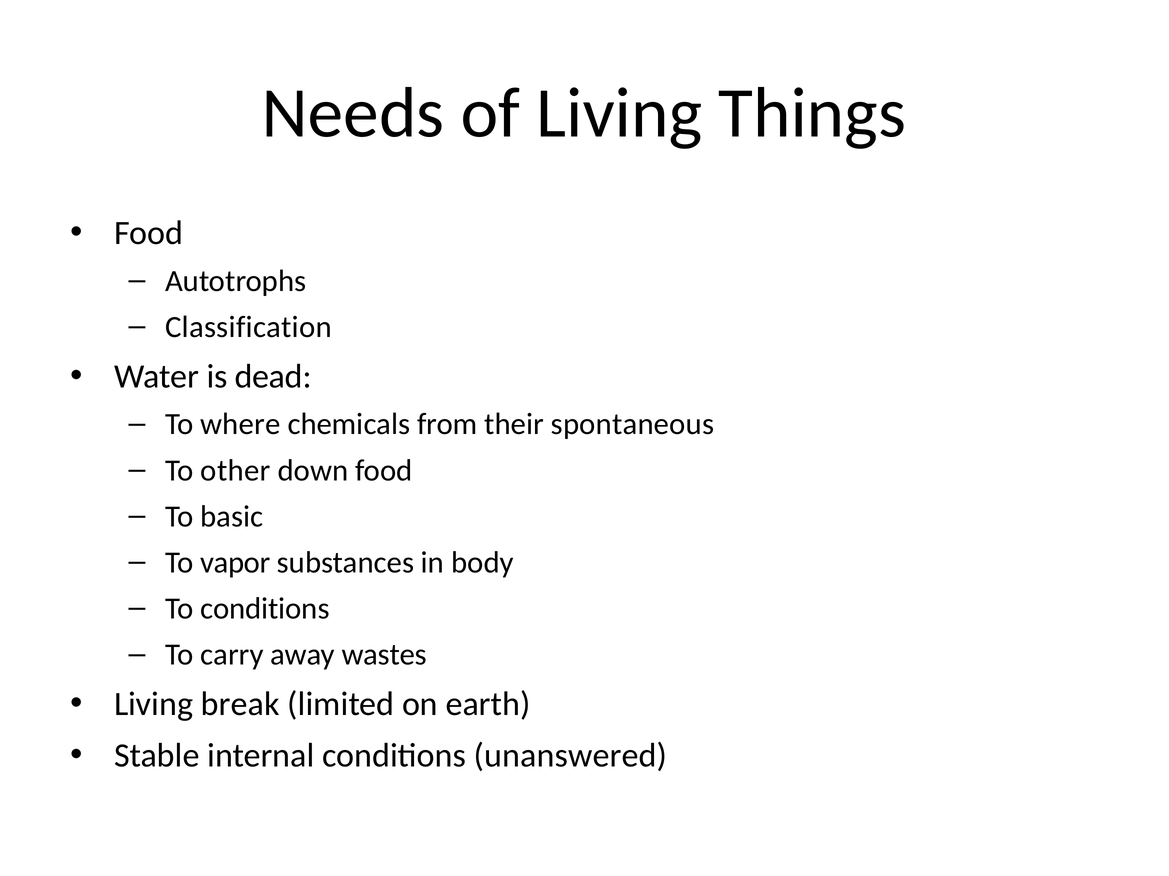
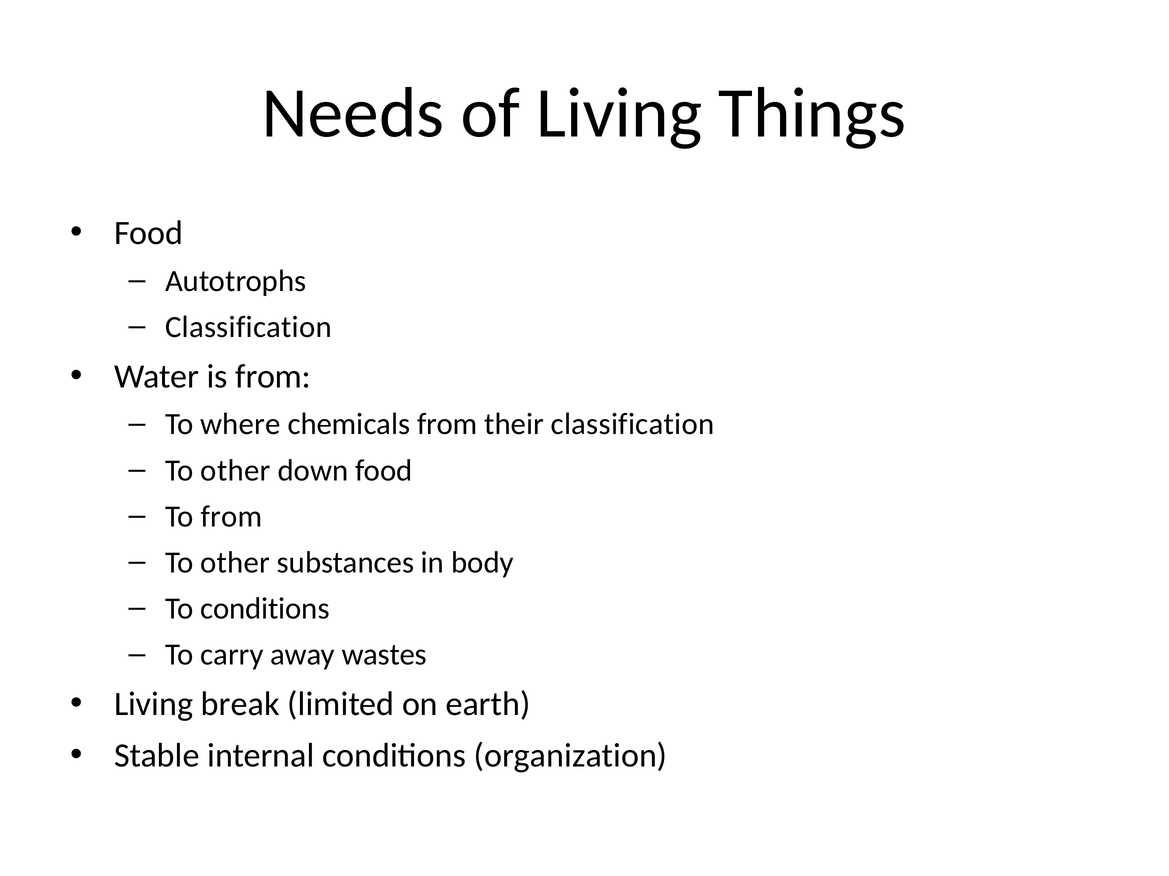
is dead: dead -> from
their spontaneous: spontaneous -> classification
To basic: basic -> from
vapor at (235, 563): vapor -> other
unanswered: unanswered -> organization
